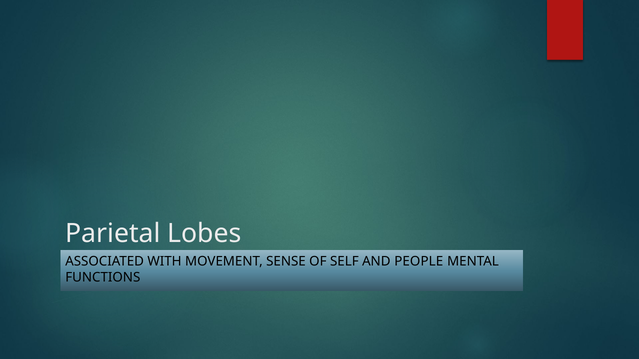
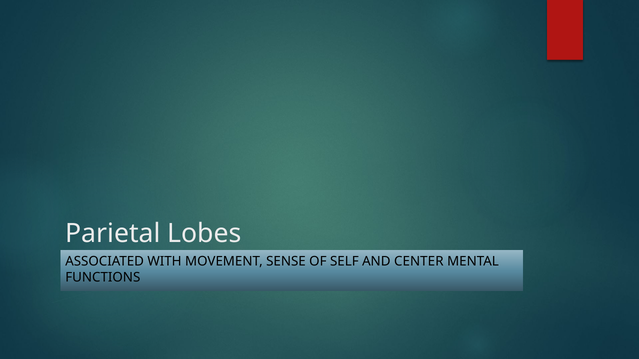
PEOPLE: PEOPLE -> CENTER
